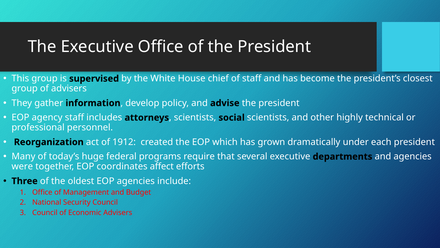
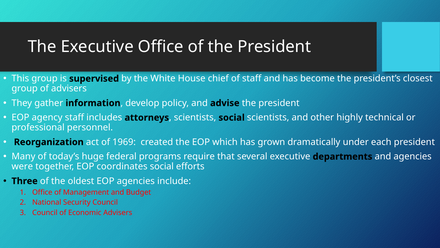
1912: 1912 -> 1969
coordinates affect: affect -> social
